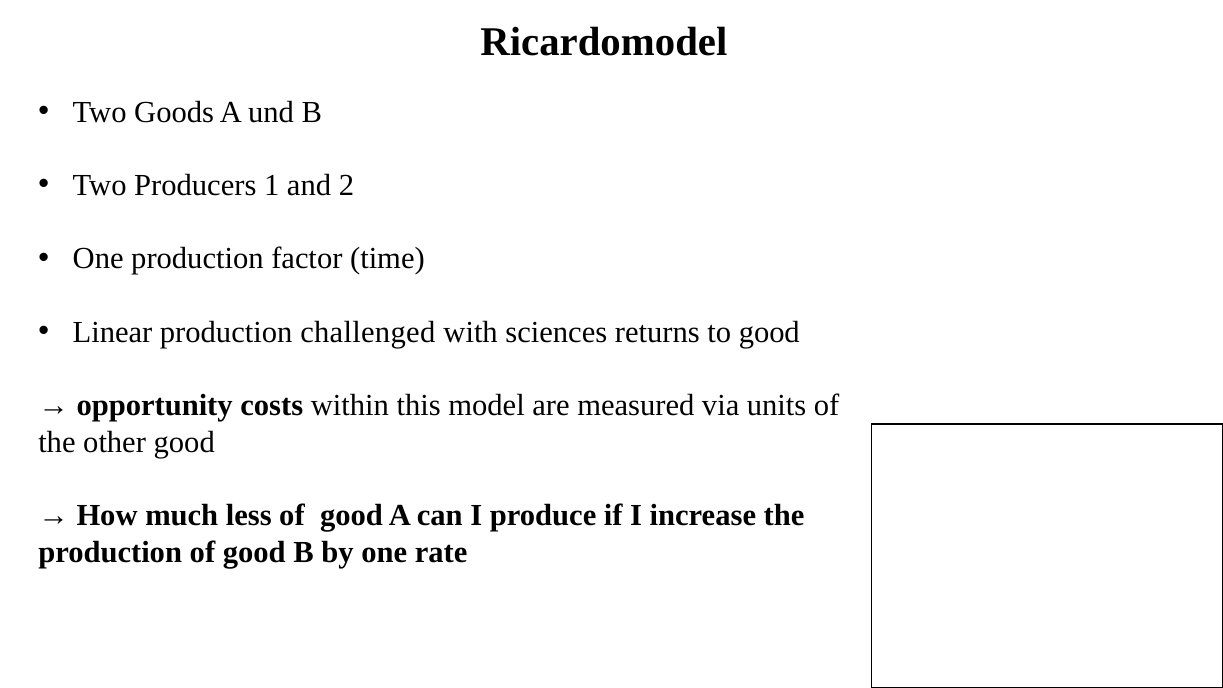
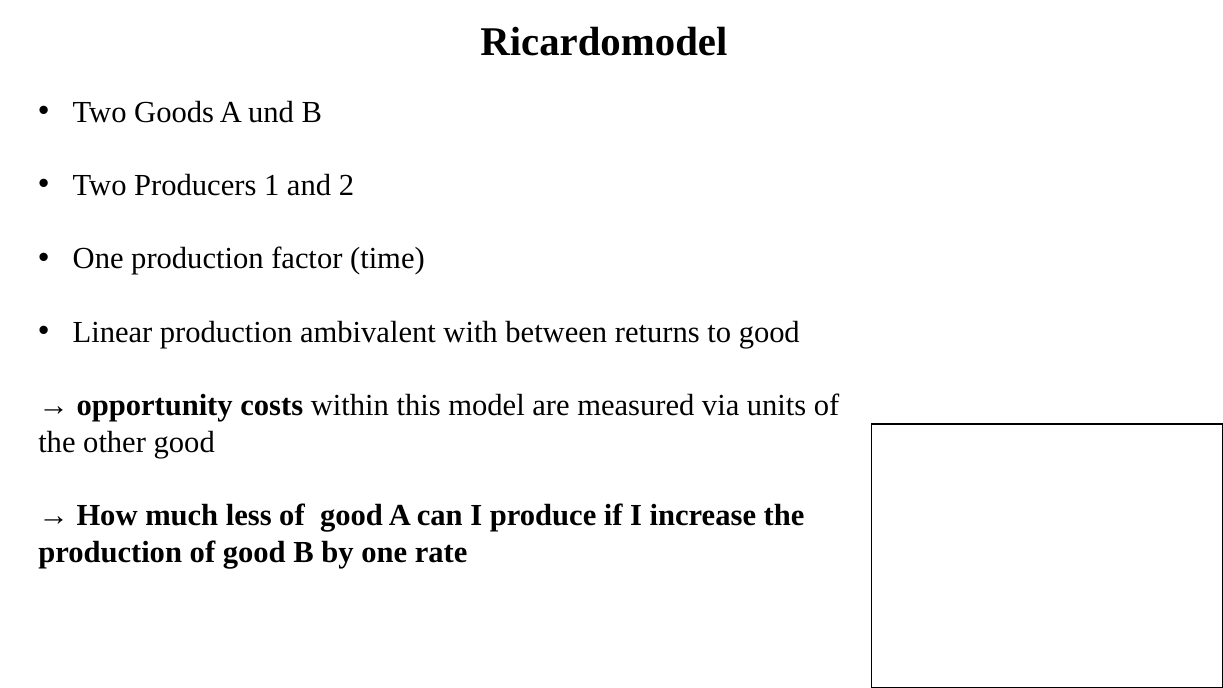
challenged: challenged -> ambivalent
sciences: sciences -> between
